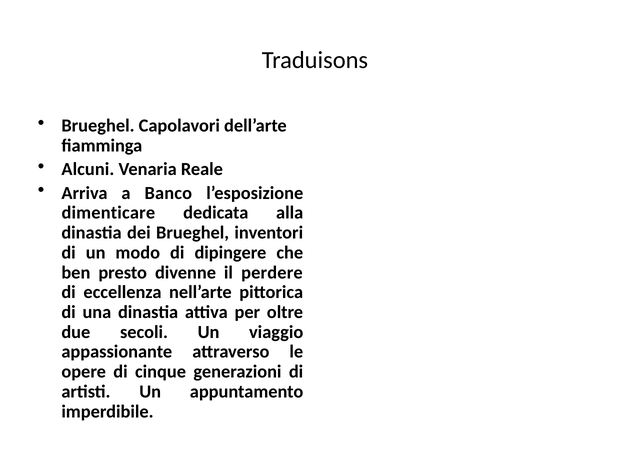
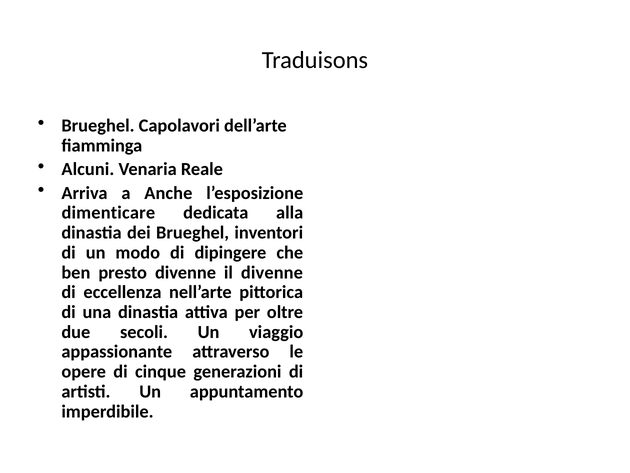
Banco: Banco -> Anche
il perdere: perdere -> divenne
